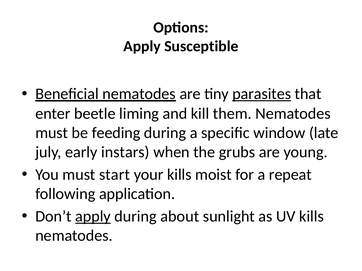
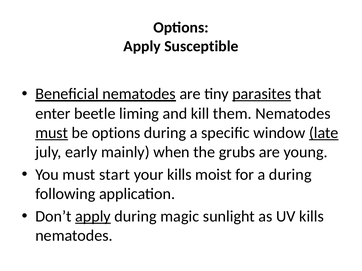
must at (52, 133) underline: none -> present
be feeding: feeding -> options
late underline: none -> present
instars: instars -> mainly
a repeat: repeat -> during
about: about -> magic
